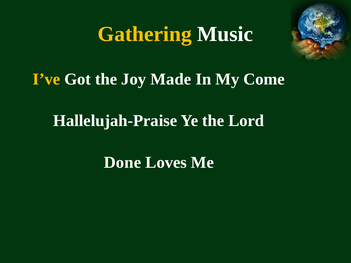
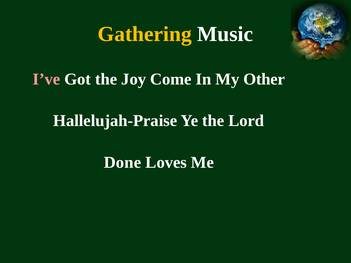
I’ve colour: yellow -> pink
Made: Made -> Come
Come: Come -> Other
